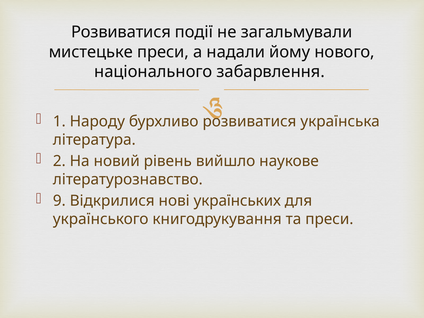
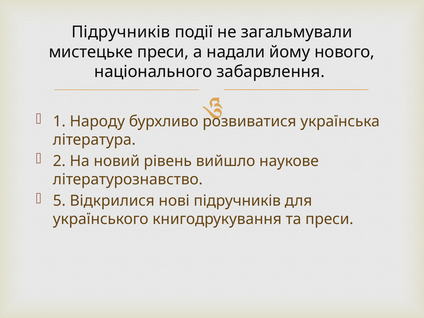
Розвиватися at (121, 32): Розвиватися -> Підручників
9: 9 -> 5
нові українських: українських -> підручників
